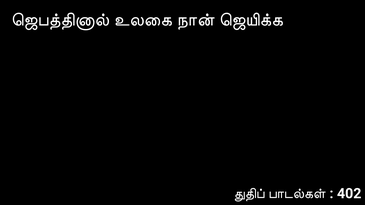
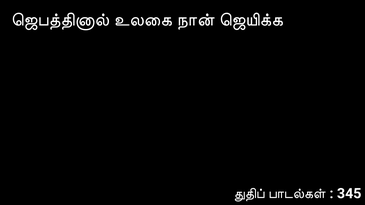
402: 402 -> 345
